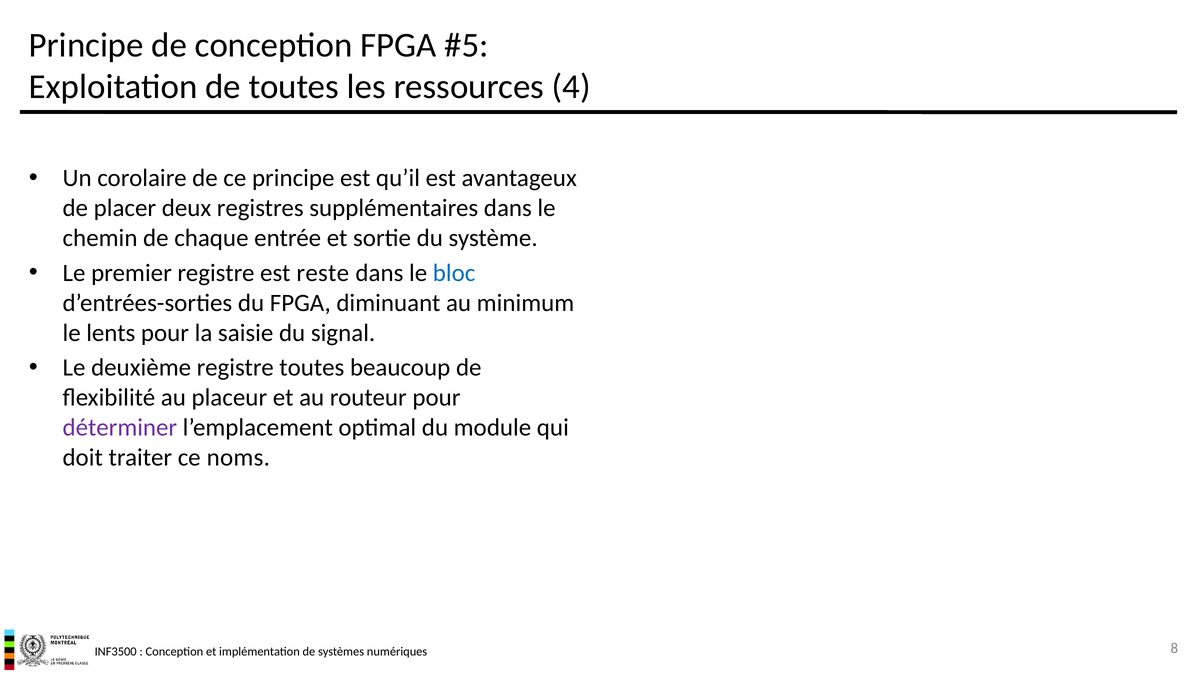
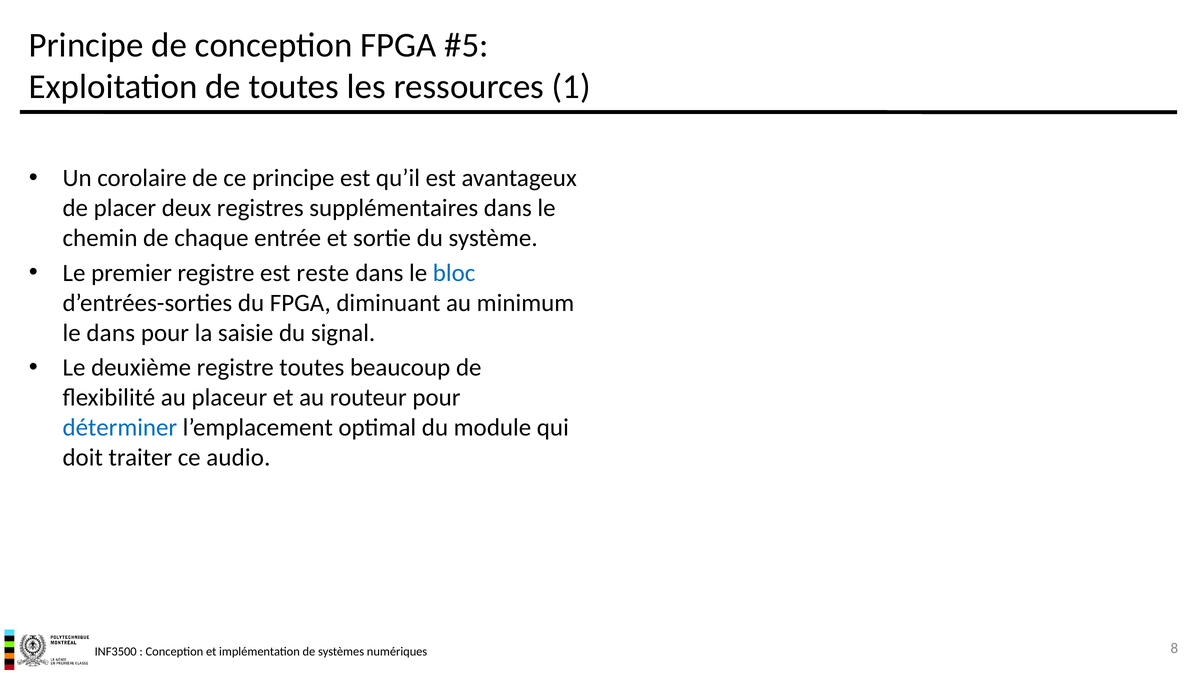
4: 4 -> 1
le lents: lents -> dans
déterminer colour: purple -> blue
noms: noms -> audio
